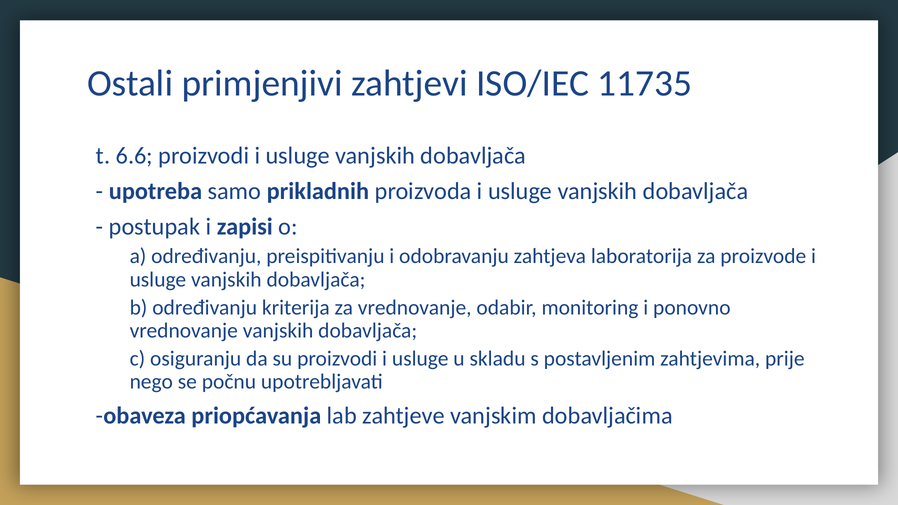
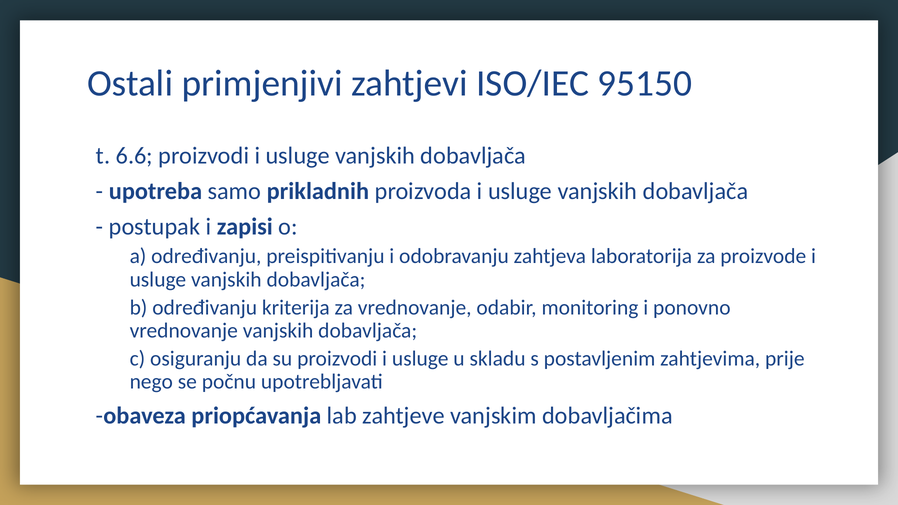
11735: 11735 -> 95150
